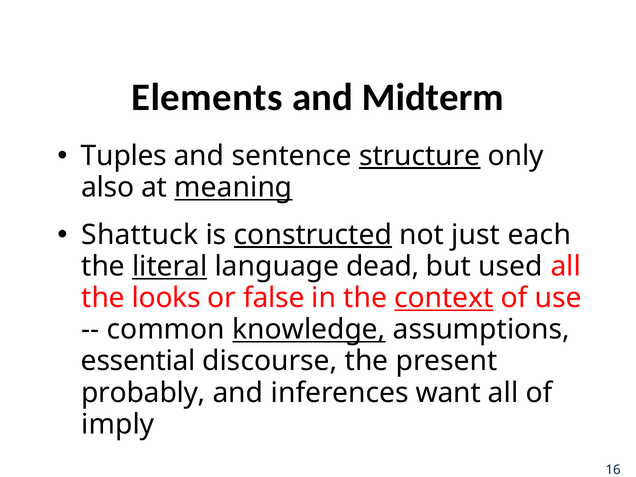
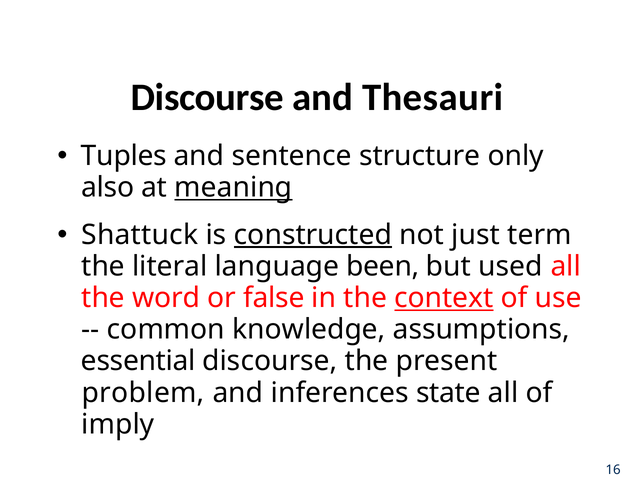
Elements at (207, 97): Elements -> Discourse
Midterm: Midterm -> Thesauri
structure underline: present -> none
each: each -> term
literal underline: present -> none
dead: dead -> been
looks: looks -> word
knowledge underline: present -> none
probably: probably -> problem
want: want -> state
